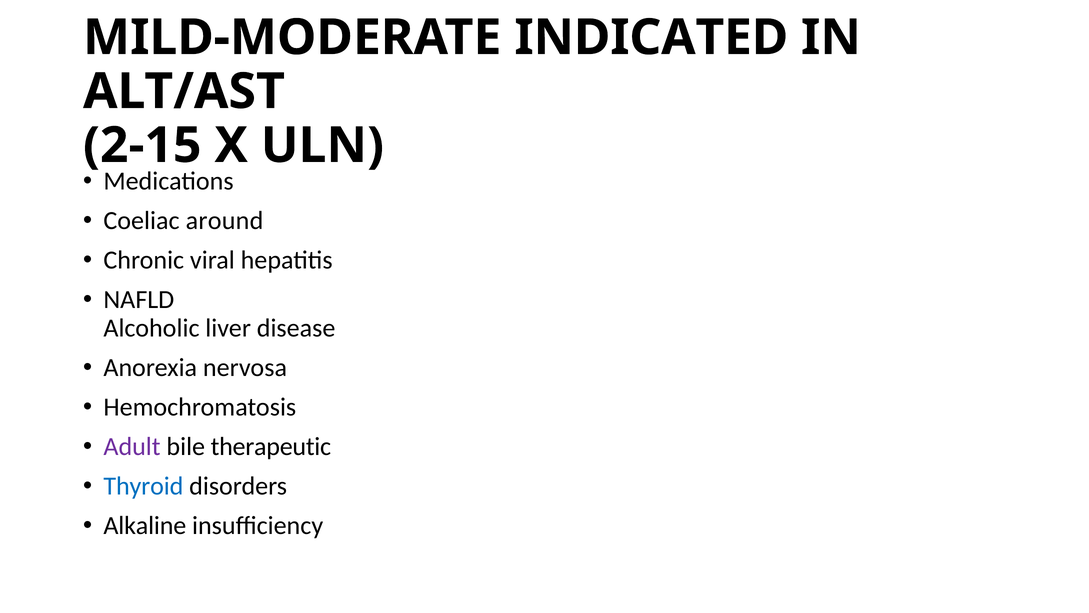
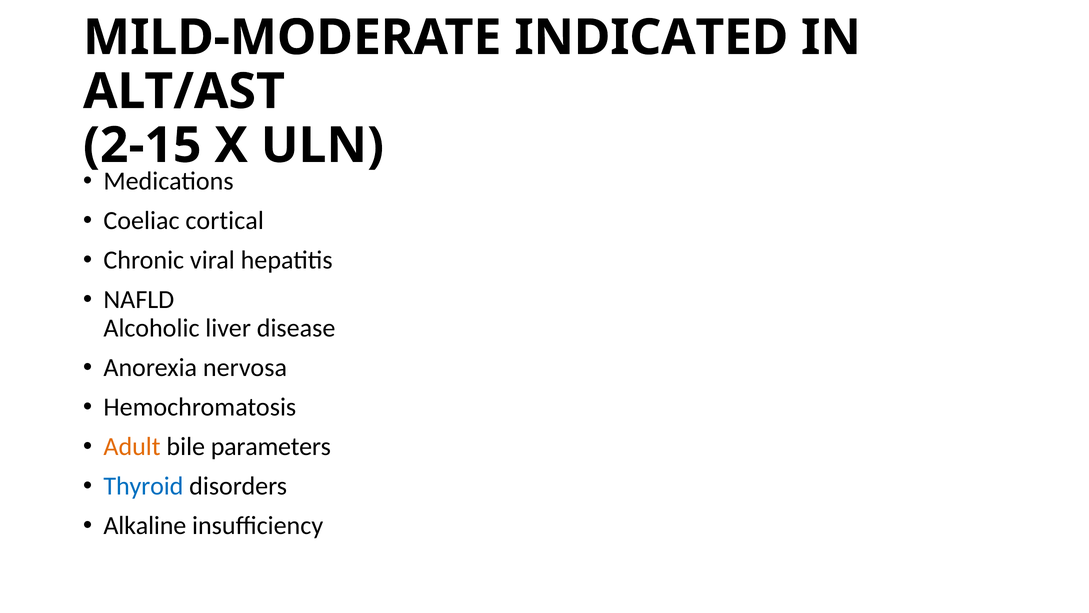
around: around -> cortical
Adult colour: purple -> orange
therapeutic: therapeutic -> parameters
